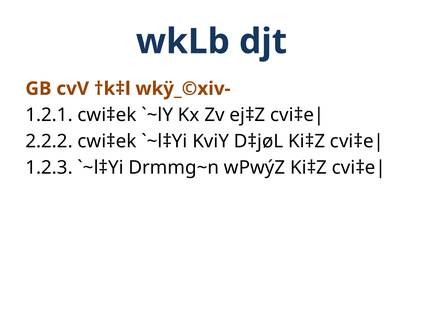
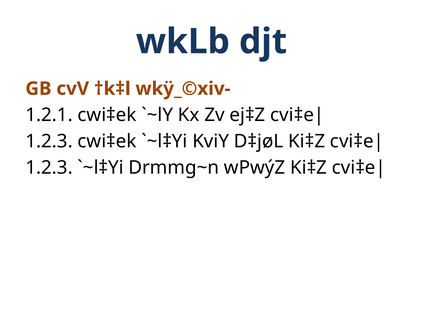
2.2.2 at (49, 141): 2.2.2 -> 1.2.3
